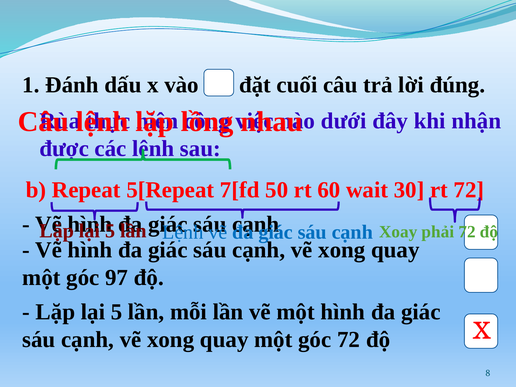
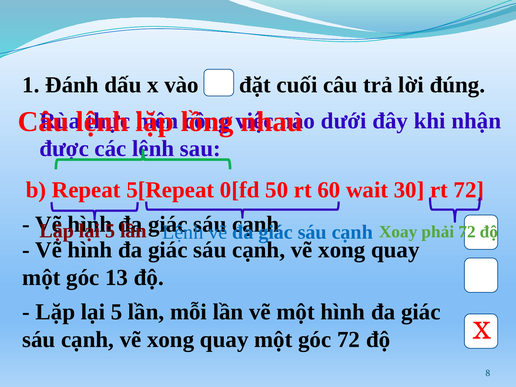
7[fd: 7[fd -> 0[fd
97: 97 -> 13
